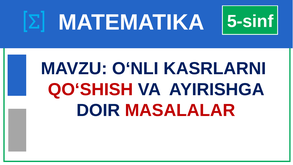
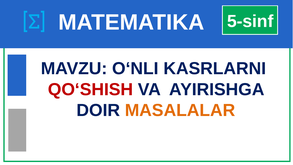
MASALALAR colour: red -> orange
